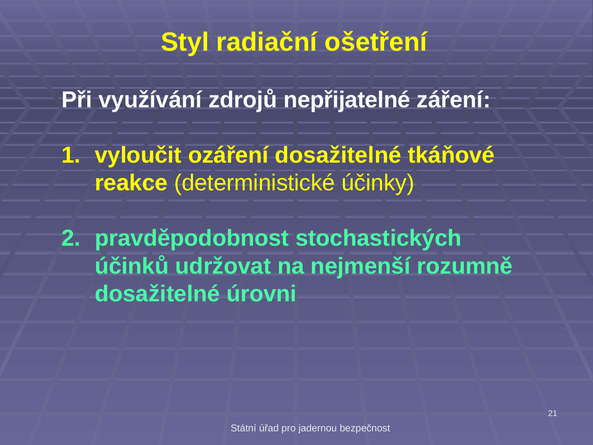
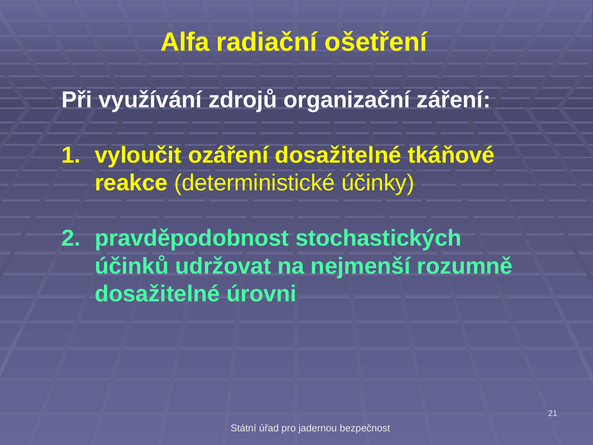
Styl: Styl -> Alfa
nepřijatelné: nepřijatelné -> organizační
